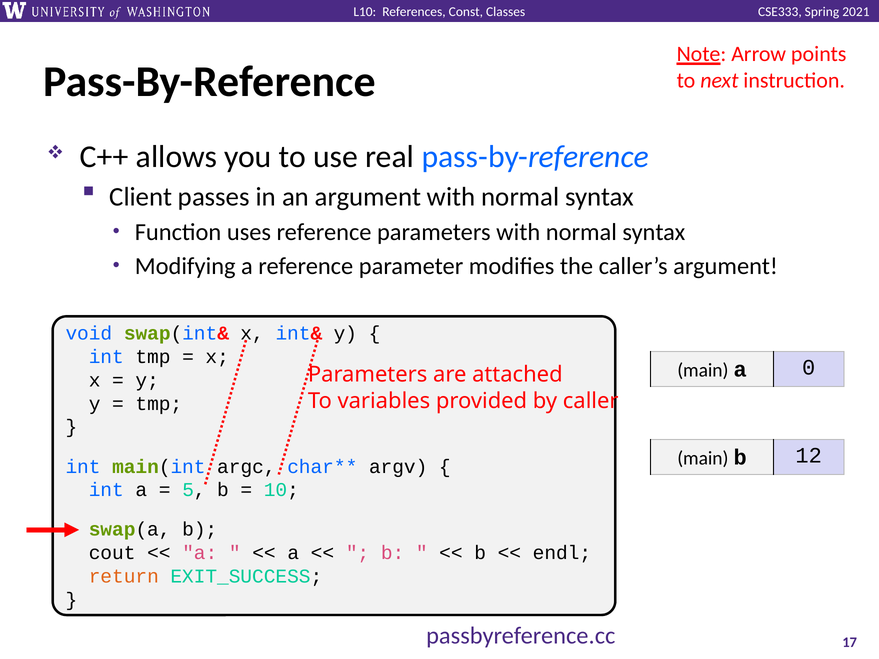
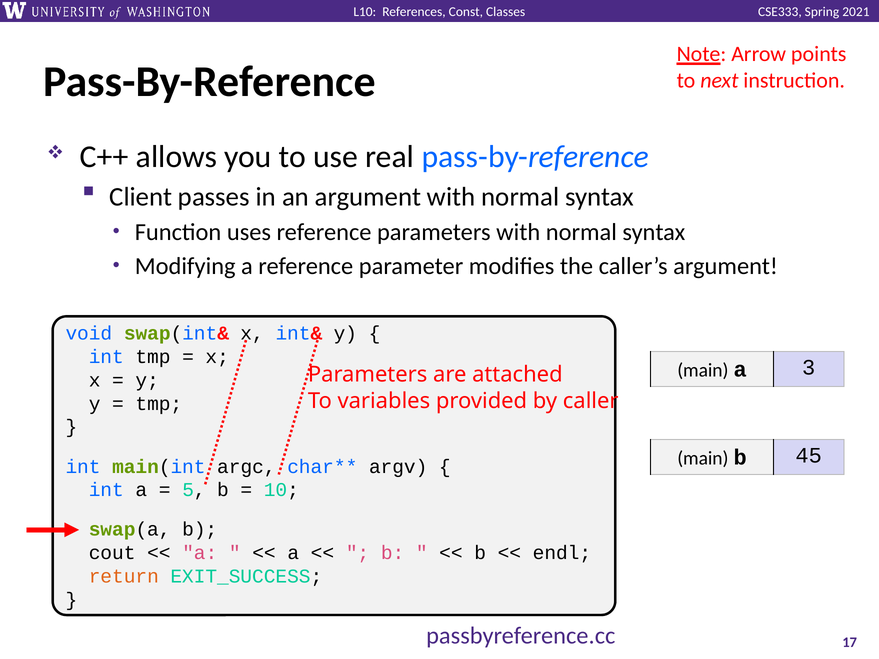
0: 0 -> 3
12: 12 -> 45
